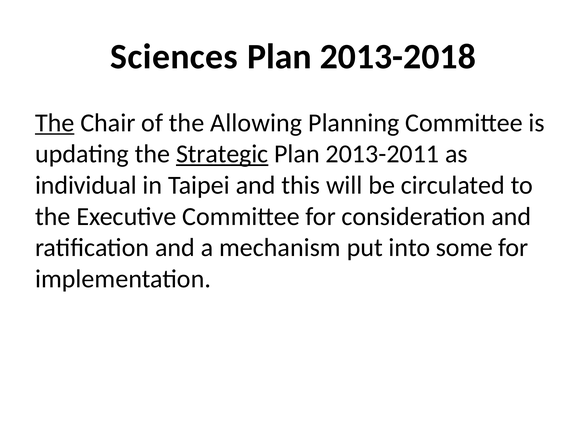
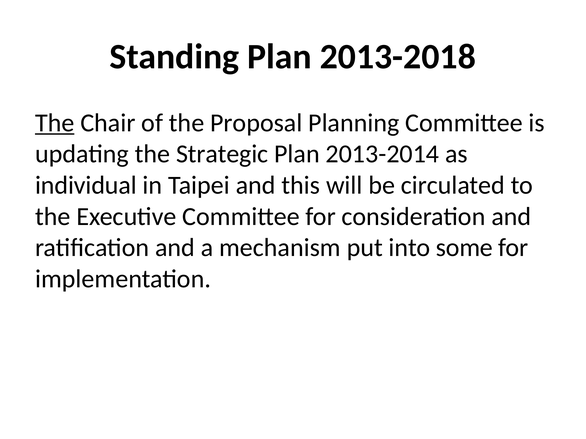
Sciences: Sciences -> Standing
Allowing: Allowing -> Proposal
Strategic underline: present -> none
2013-2011: 2013-2011 -> 2013-2014
